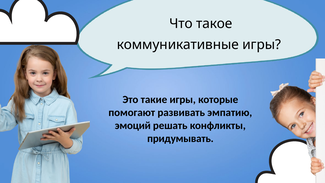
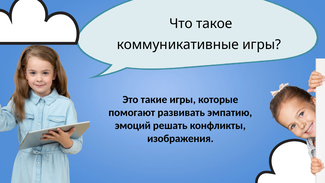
придумывать: придумывать -> изображения
